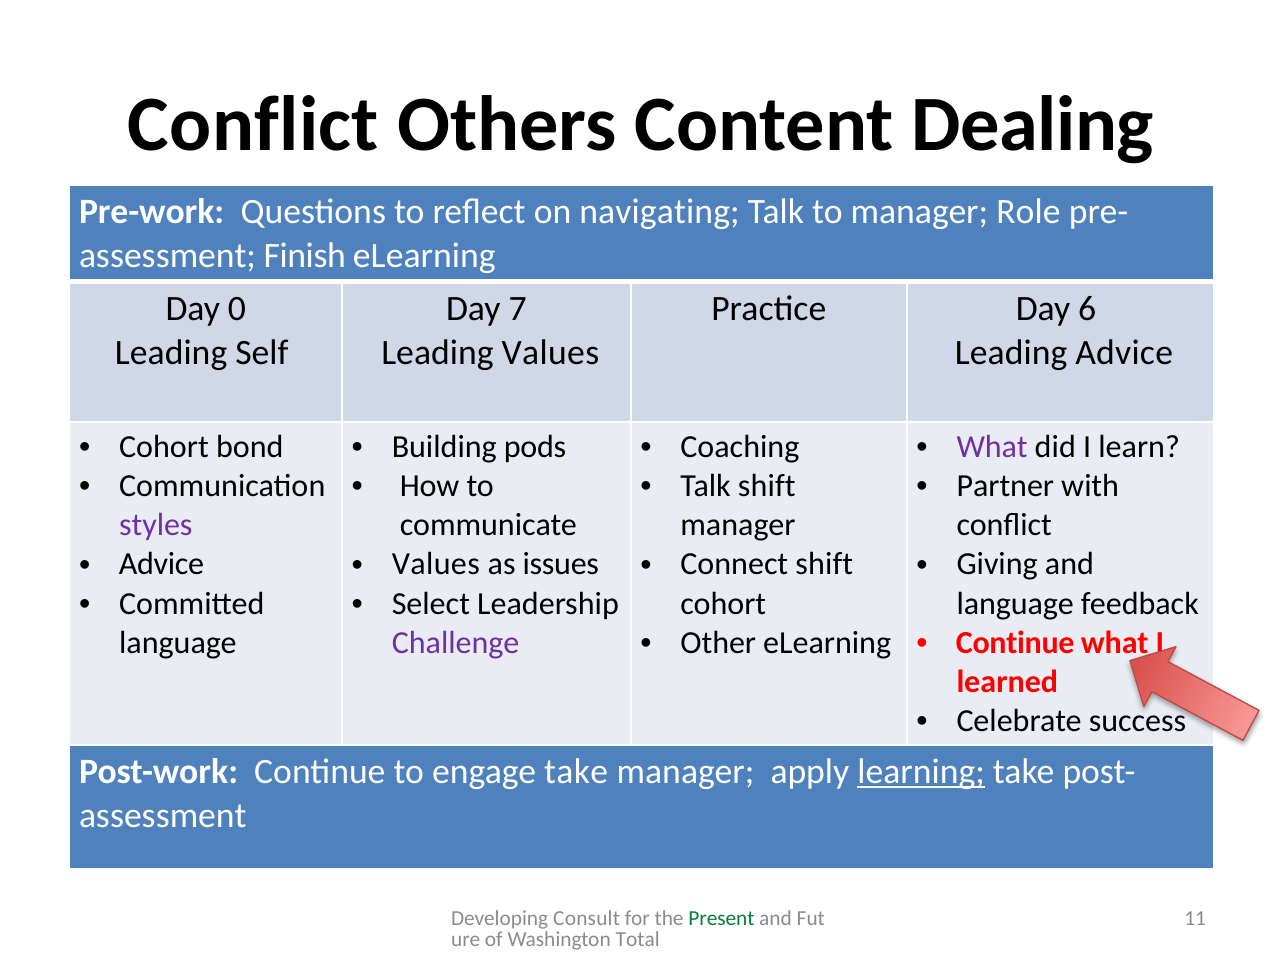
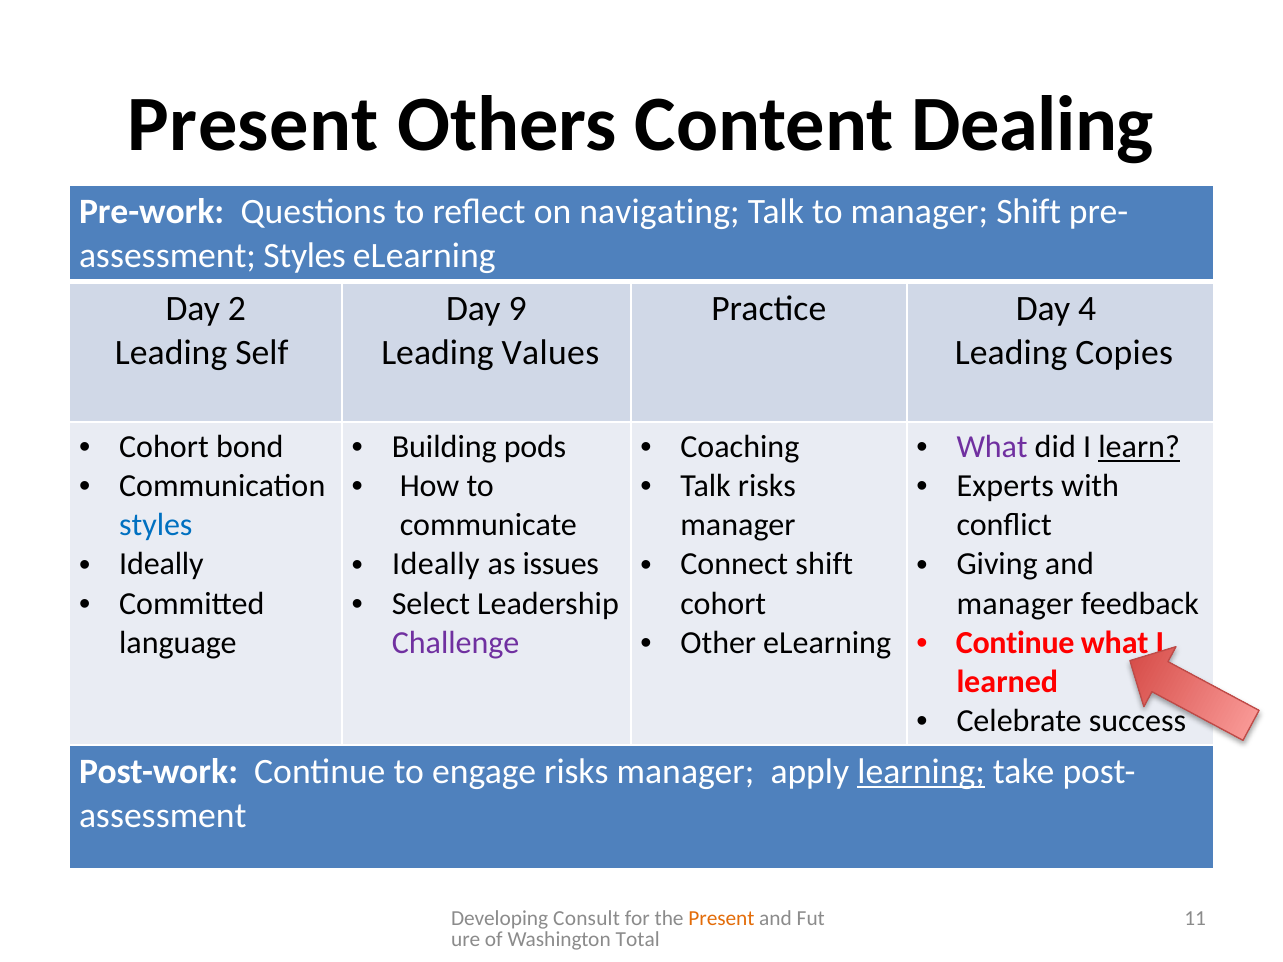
Conflict at (253, 124): Conflict -> Present
manager Role: Role -> Shift
Finish at (305, 255): Finish -> Styles
0: 0 -> 2
7: 7 -> 9
6: 6 -> 4
Leading Advice: Advice -> Copies
learn underline: none -> present
Talk shift: shift -> risks
Partner: Partner -> Experts
styles at (156, 525) colour: purple -> blue
Advice at (161, 565): Advice -> Ideally
Values at (436, 565): Values -> Ideally
language at (1015, 604): language -> manager
engage take: take -> risks
Present at (721, 919) colour: green -> orange
